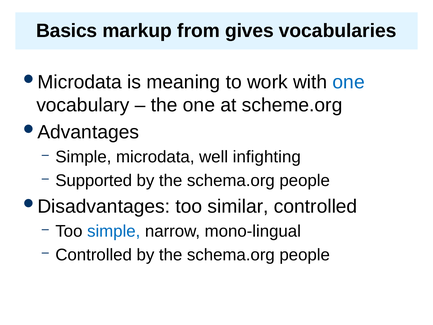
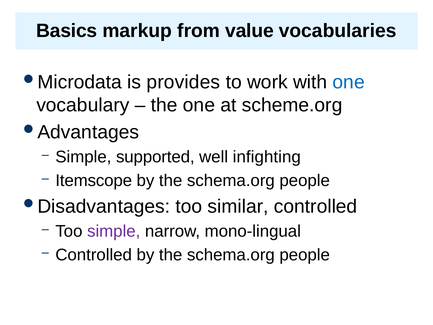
gives: gives -> value
meaning: meaning -> provides
microdata: microdata -> supported
Supported: Supported -> Itemscope
simple at (114, 231) colour: blue -> purple
